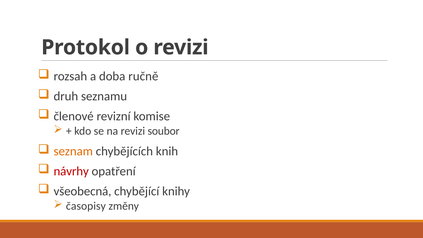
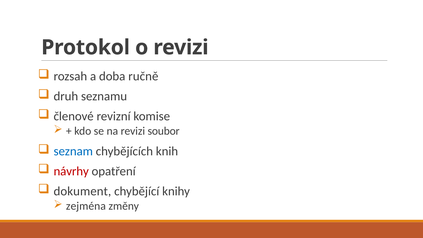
seznam colour: orange -> blue
všeobecná: všeobecná -> dokument
časopisy: časopisy -> zejména
